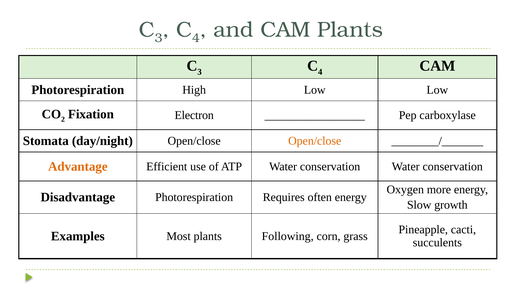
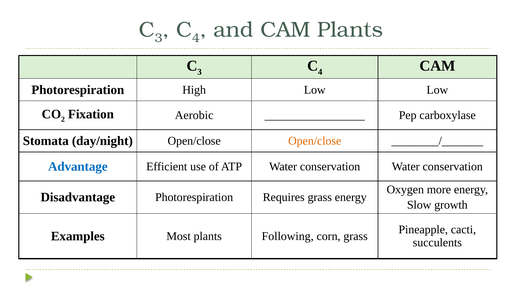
Electron: Electron -> Aerobic
Advantage colour: orange -> blue
Requires often: often -> grass
